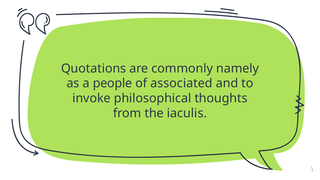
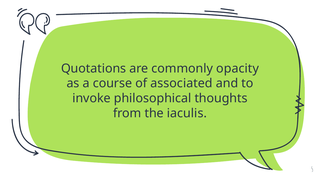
namely: namely -> opacity
people: people -> course
